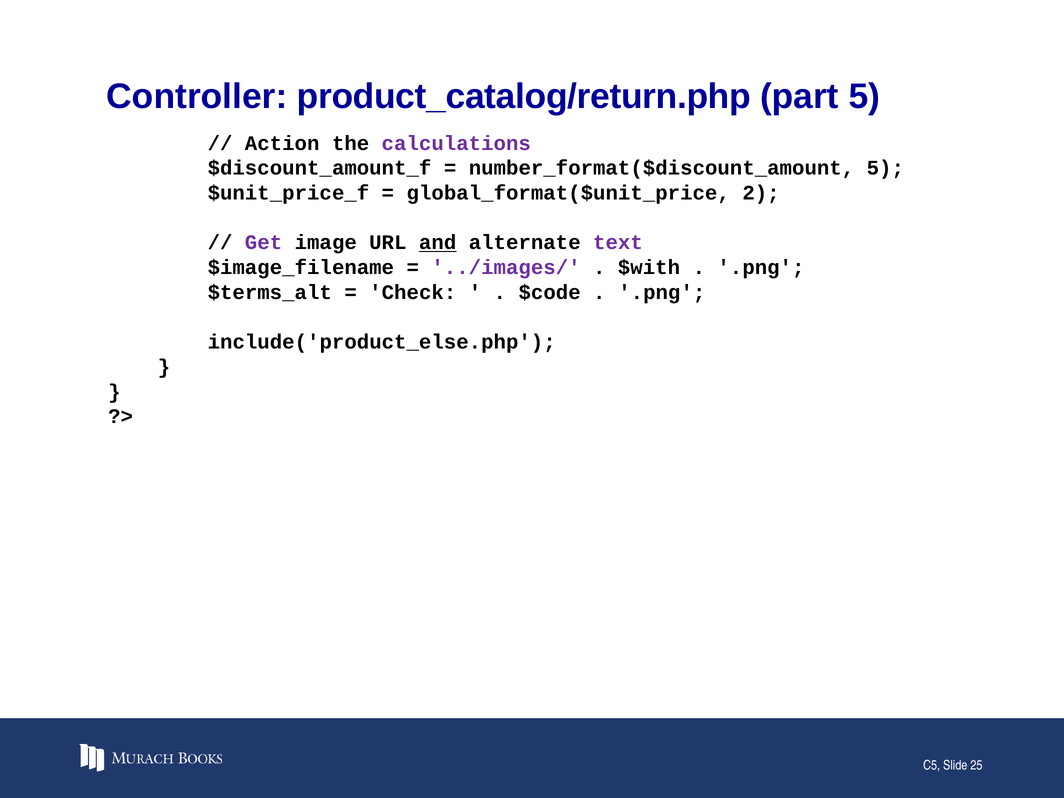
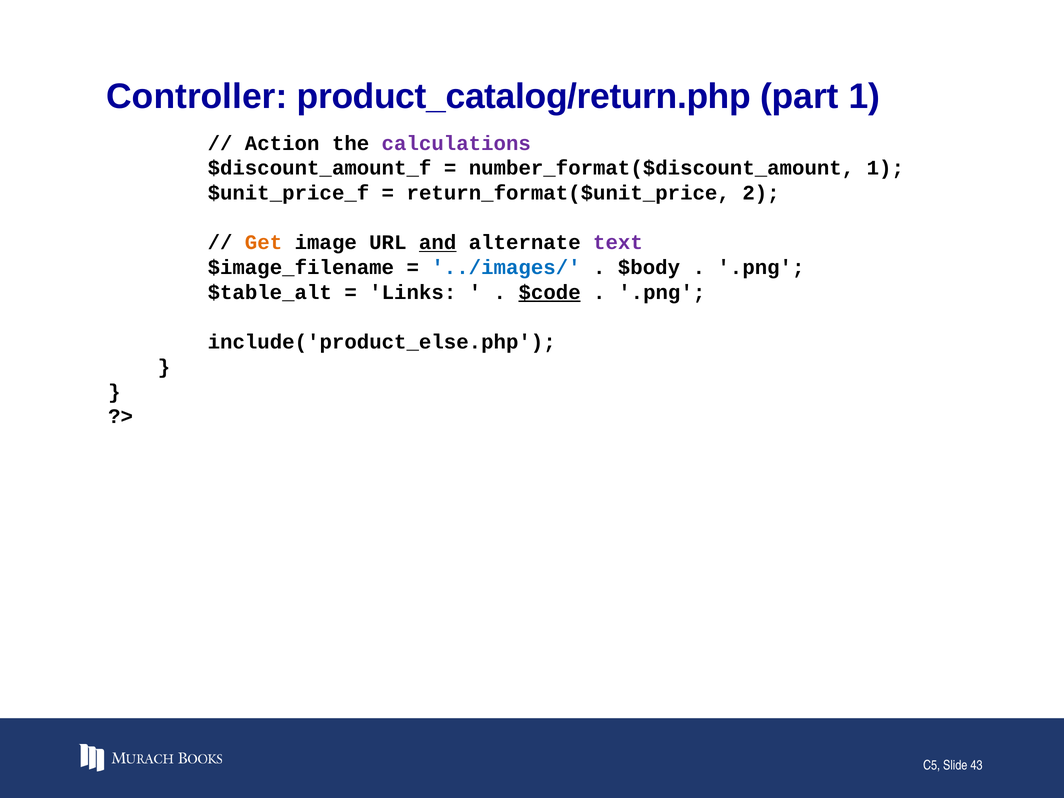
part 5: 5 -> 1
number_format($discount_amount 5: 5 -> 1
global_format($unit_price: global_format($unit_price -> return_format($unit_price
Get colour: purple -> orange
../images/ colour: purple -> blue
$with: $with -> $body
$terms_alt: $terms_alt -> $table_alt
Check: Check -> Links
$code underline: none -> present
25: 25 -> 43
